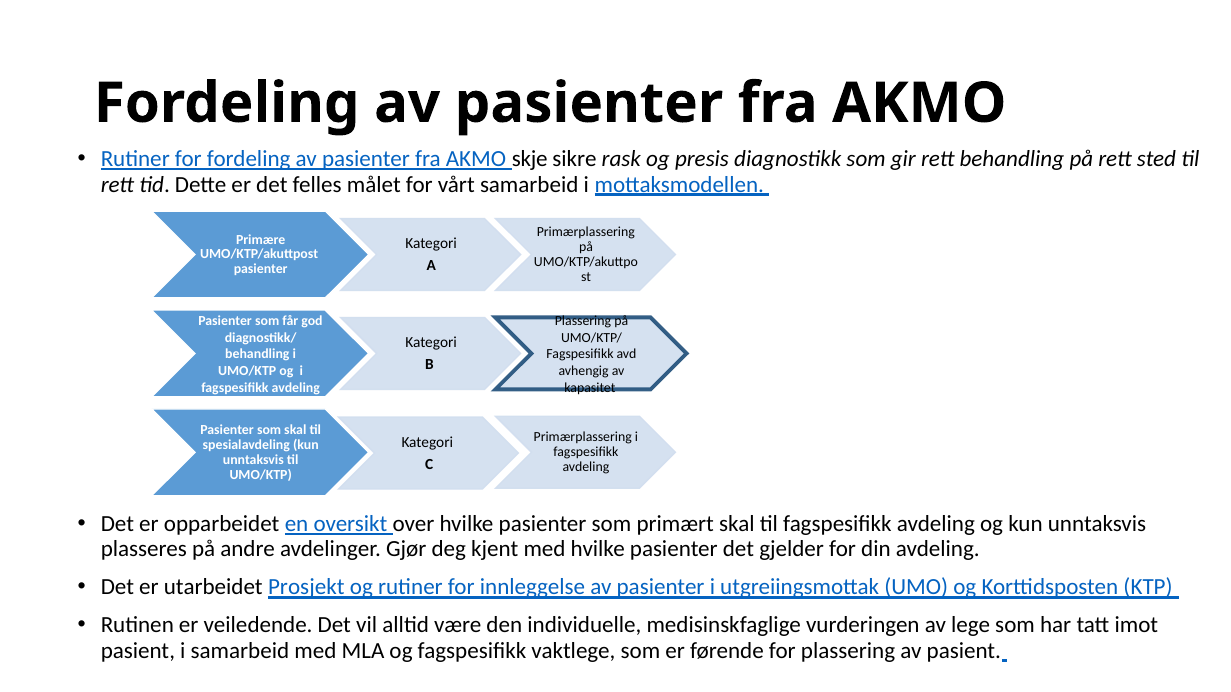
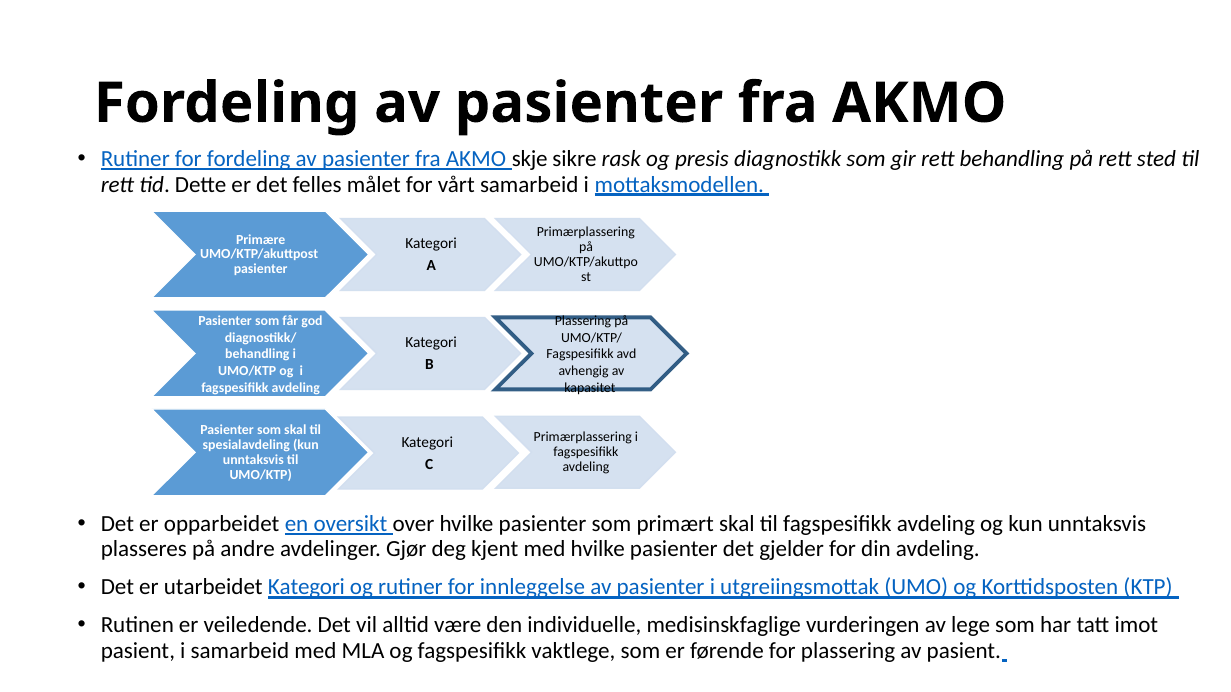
utarbeidet Prosjekt: Prosjekt -> Kategori
